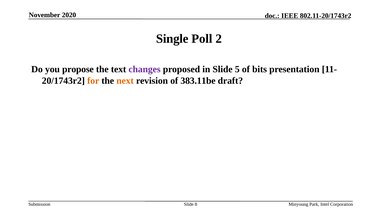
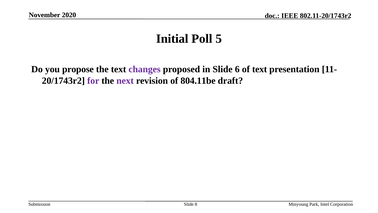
Single: Single -> Initial
2: 2 -> 5
5: 5 -> 6
of bits: bits -> text
for colour: orange -> purple
next colour: orange -> purple
383.11be: 383.11be -> 804.11be
